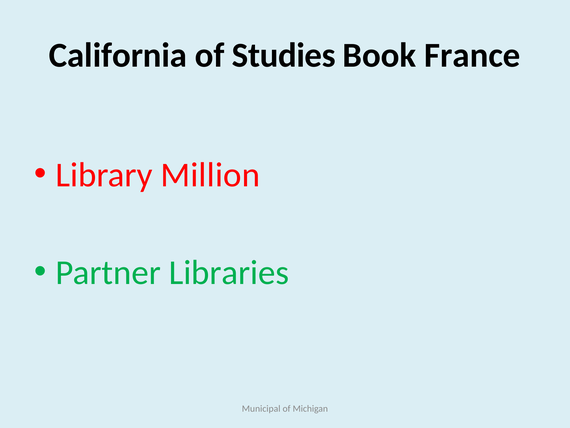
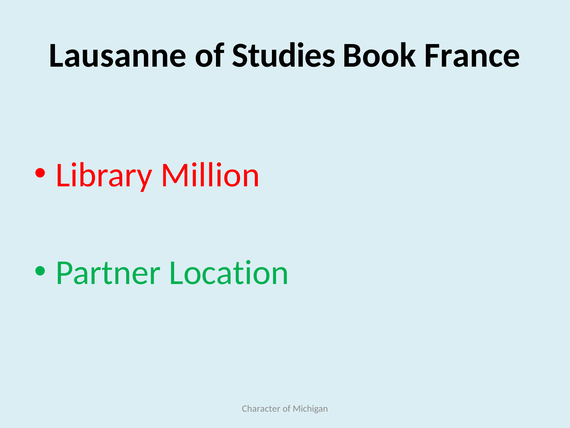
California: California -> Lausanne
Libraries: Libraries -> Location
Municipal: Municipal -> Character
